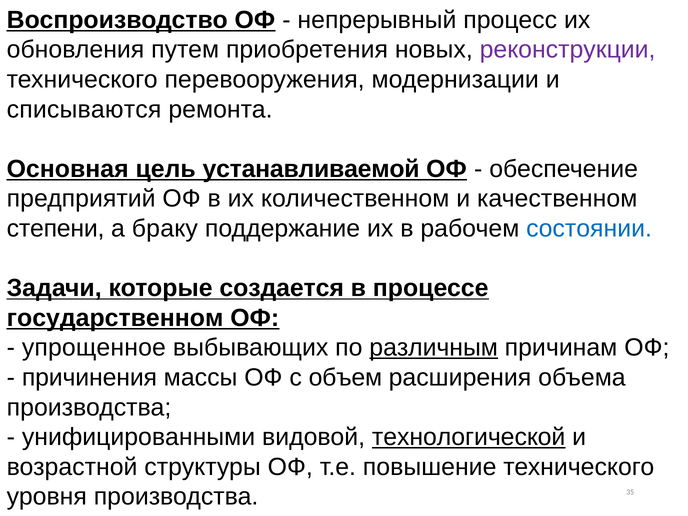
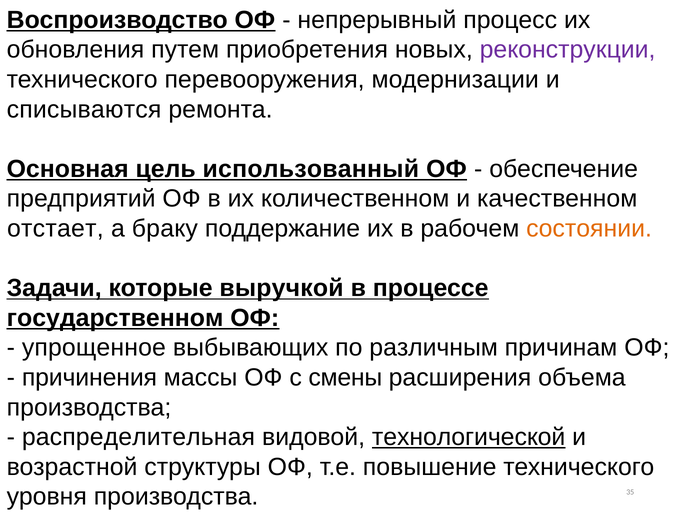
устанавливаемой: устанавливаемой -> использованный
степени: степени -> отстает
состоянии colour: blue -> orange
создается: создается -> выручкой
различным underline: present -> none
объем: объем -> смены
унифицированными: унифицированными -> распределительная
